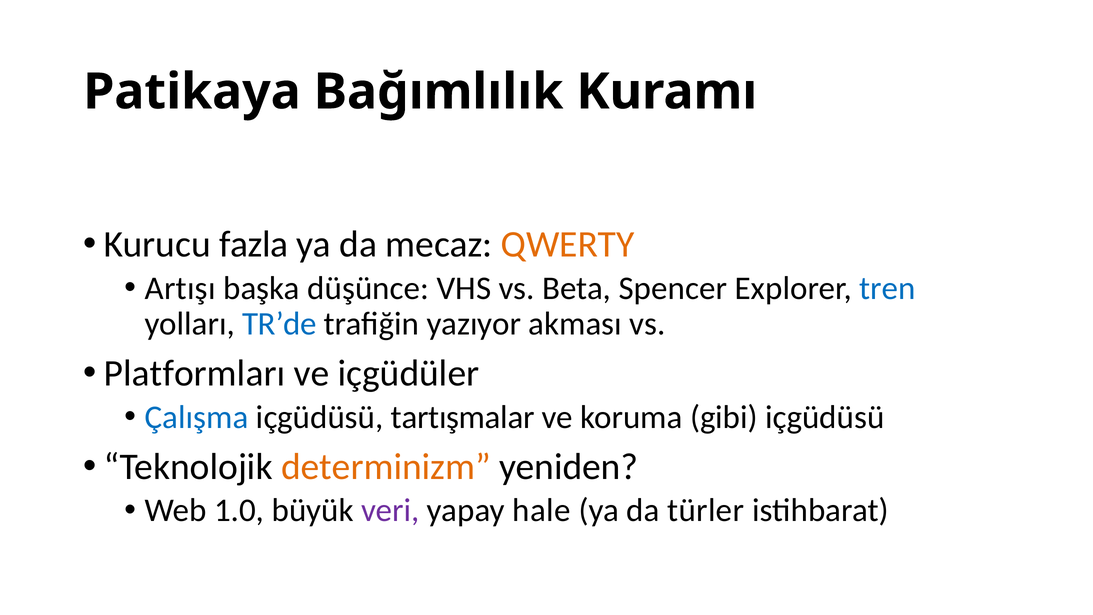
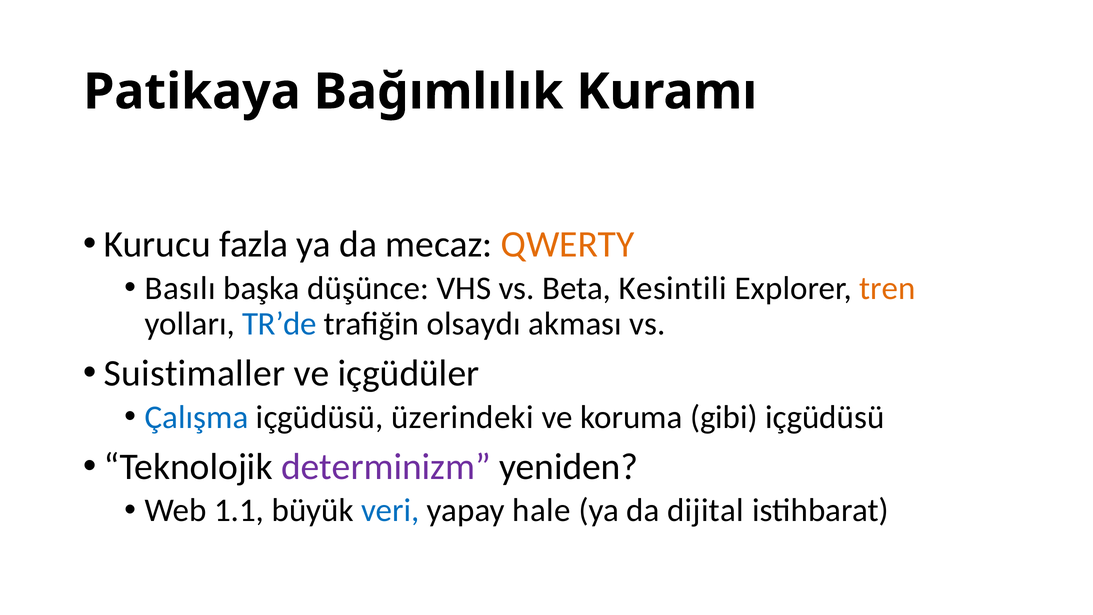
Artışı: Artışı -> Basılı
Spencer: Spencer -> Kesintili
tren colour: blue -> orange
yazıyor: yazıyor -> olsaydı
Platformları: Platformları -> Suistimaller
tartışmalar: tartışmalar -> üzerindeki
determinizm colour: orange -> purple
1.0: 1.0 -> 1.1
veri colour: purple -> blue
türler: türler -> dijital
